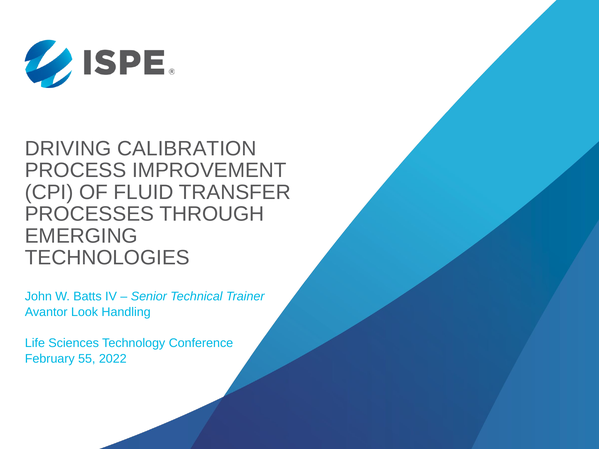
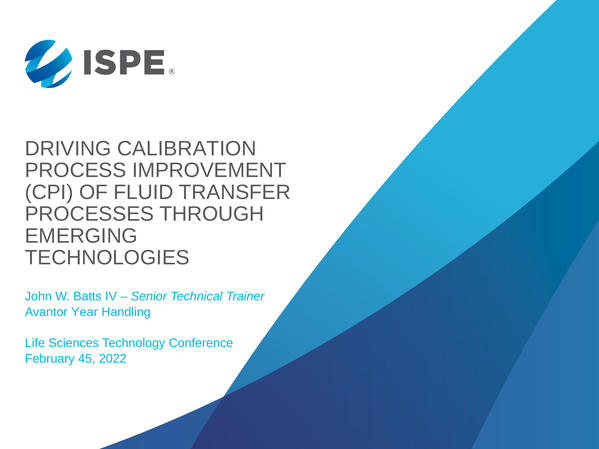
Look: Look -> Year
55: 55 -> 45
